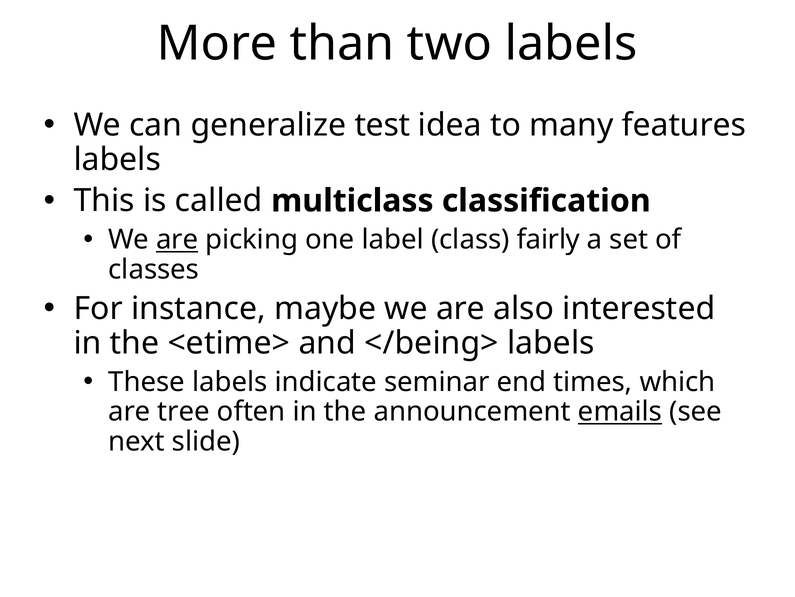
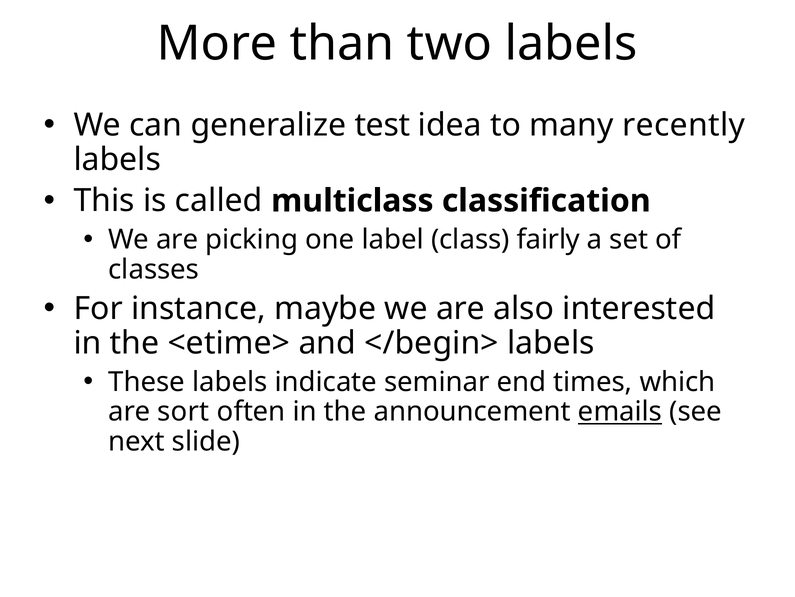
features: features -> recently
are at (177, 239) underline: present -> none
</being>: </being> -> </begin>
tree: tree -> sort
